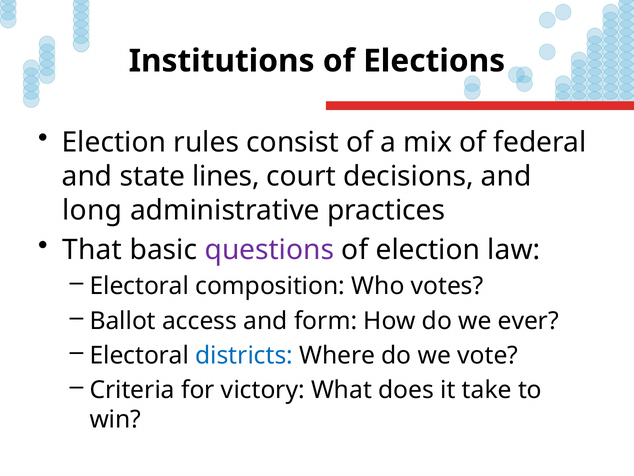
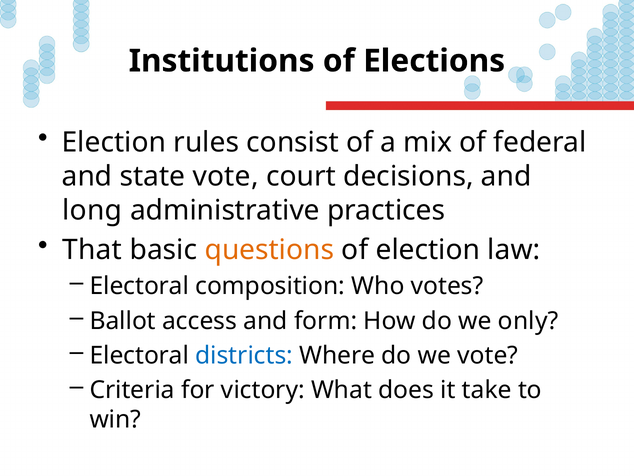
state lines: lines -> vote
questions colour: purple -> orange
ever: ever -> only
